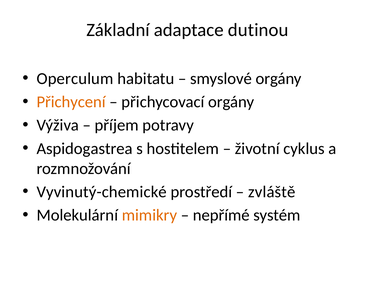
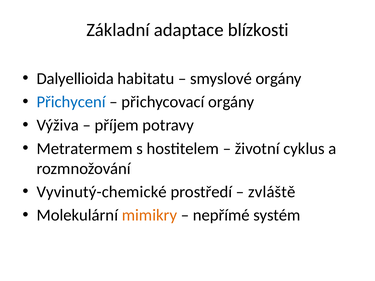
dutinou: dutinou -> blízkosti
Operculum: Operculum -> Dalyellioida
Přichycení colour: orange -> blue
Aspidogastrea: Aspidogastrea -> Metratermem
